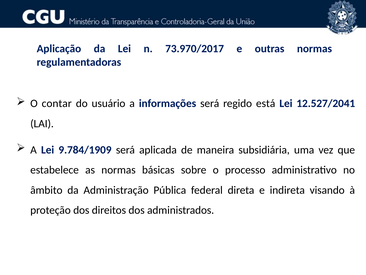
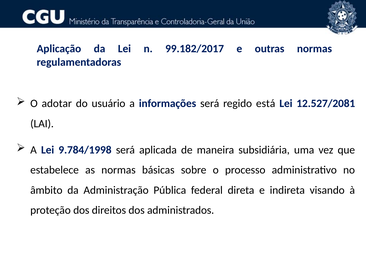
73.970/2017: 73.970/2017 -> 99.182/2017
contar: contar -> adotar
12.527/2041: 12.527/2041 -> 12.527/2081
9.784/1909: 9.784/1909 -> 9.784/1998
